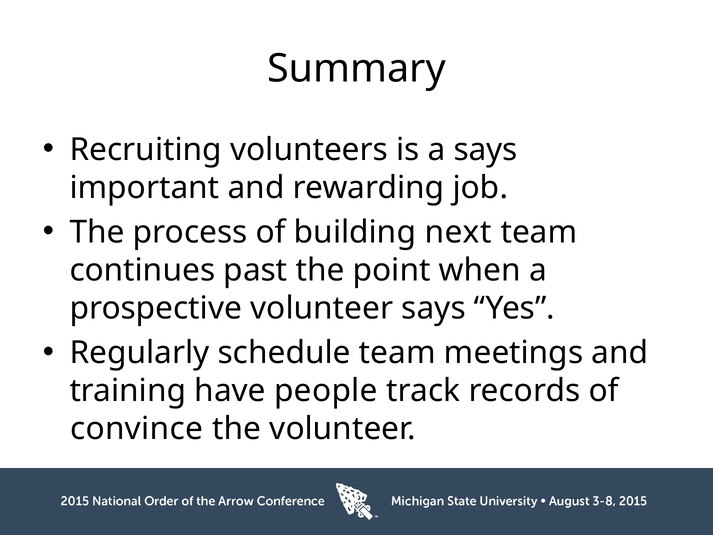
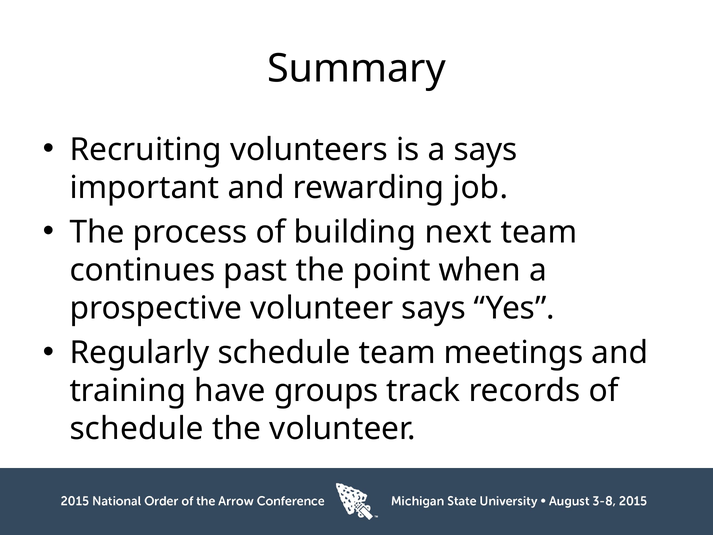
people: people -> groups
convince at (137, 429): convince -> schedule
